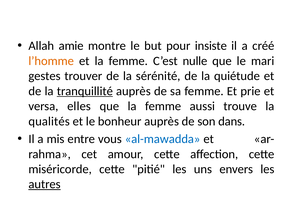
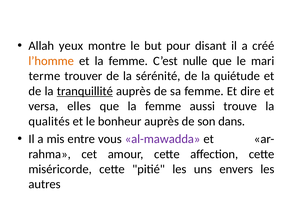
amie: amie -> yeux
insiste: insiste -> disant
gestes: gestes -> terme
prie: prie -> dire
al-mawadda colour: blue -> purple
autres underline: present -> none
